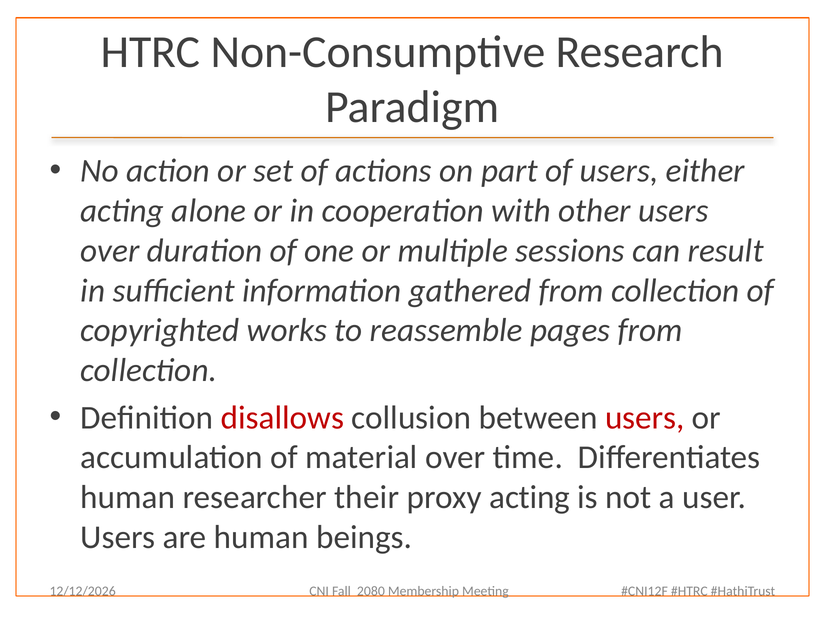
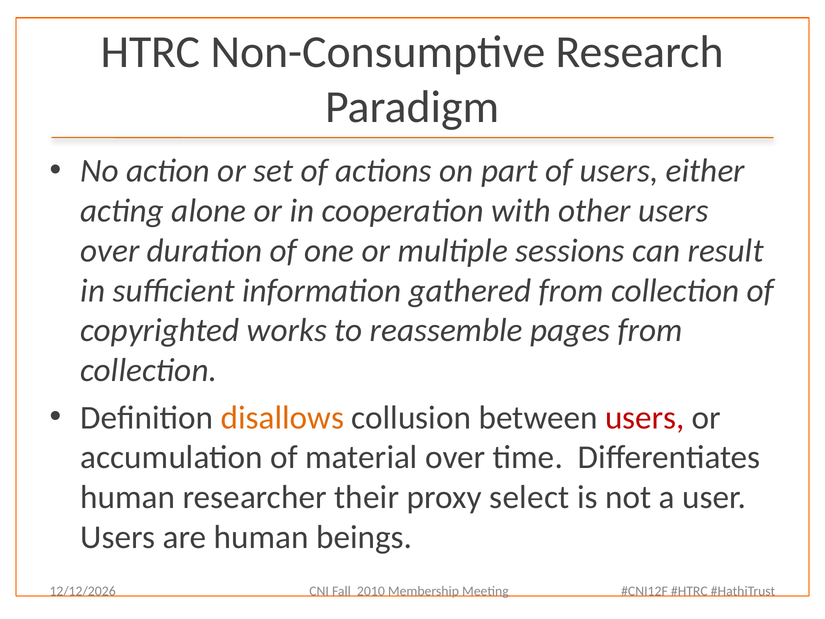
disallows colour: red -> orange
proxy acting: acting -> select
2080: 2080 -> 2010
